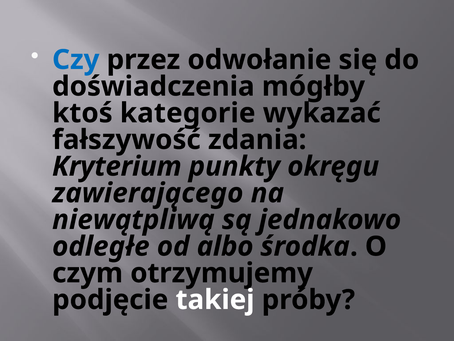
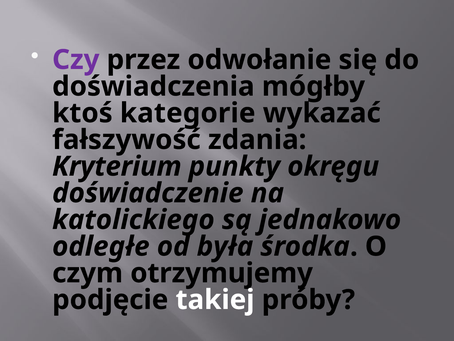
Czy colour: blue -> purple
zawierającego: zawierającego -> doświadczenie
niewątpliwą: niewątpliwą -> katolickiego
albo: albo -> była
